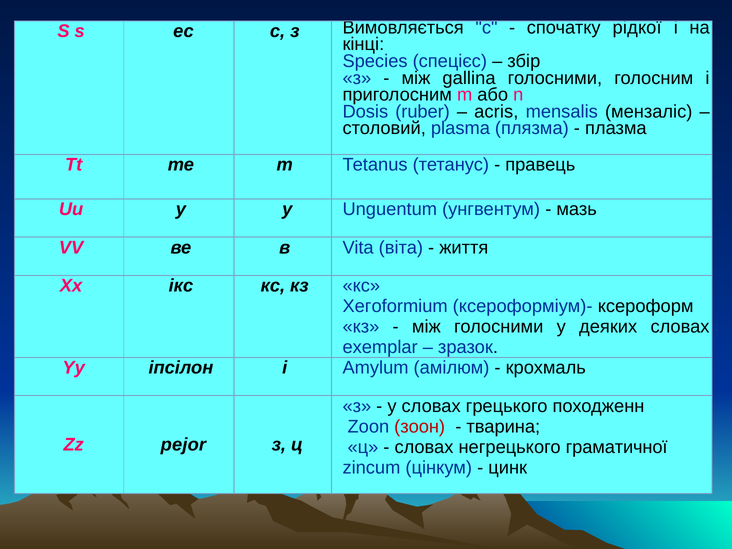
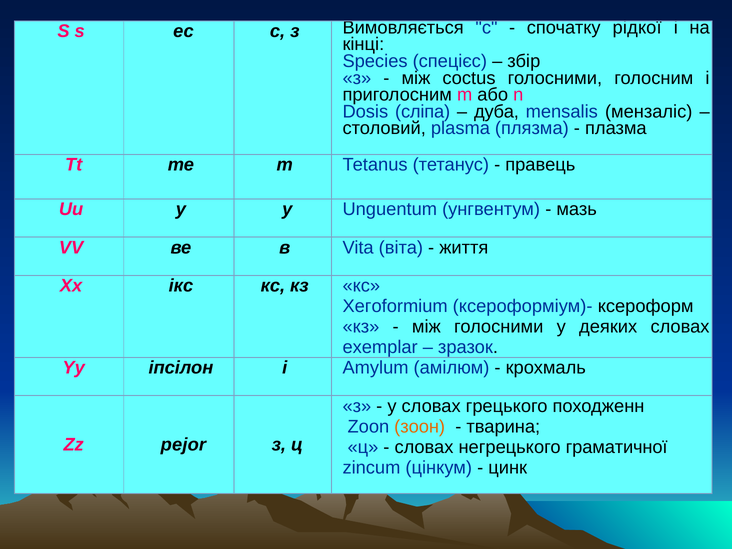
gallina: gallina -> coctus
ruber: ruber -> сліпа
аcris: аcris -> дуба
зоон colour: red -> orange
